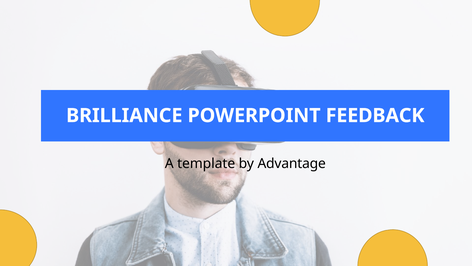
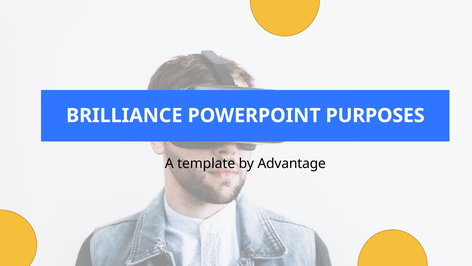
FEEDBACK: FEEDBACK -> PURPOSES
